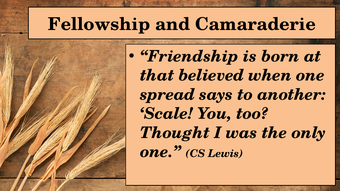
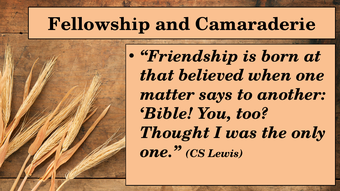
spread: spread -> matter
Scale: Scale -> Bible
